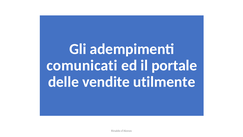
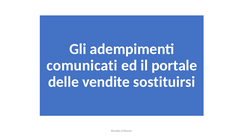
utilmente: utilmente -> sostituirsi
